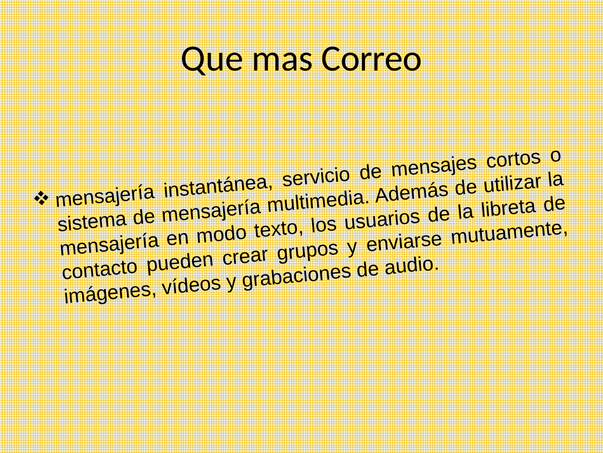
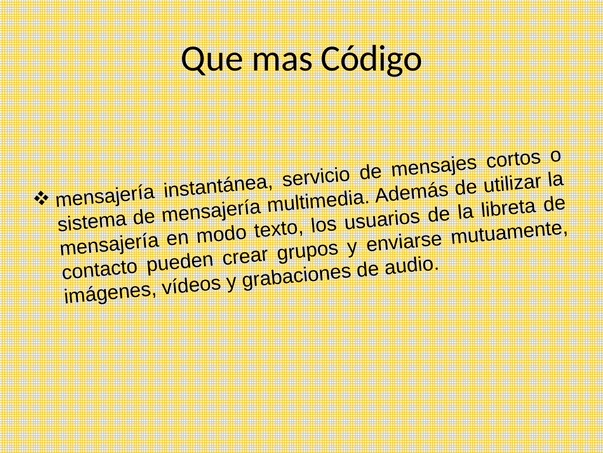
Correo: Correo -> Código
